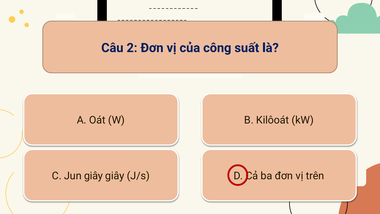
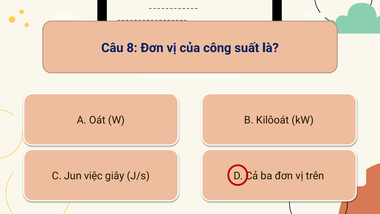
2: 2 -> 8
Jun giây: giây -> việc
